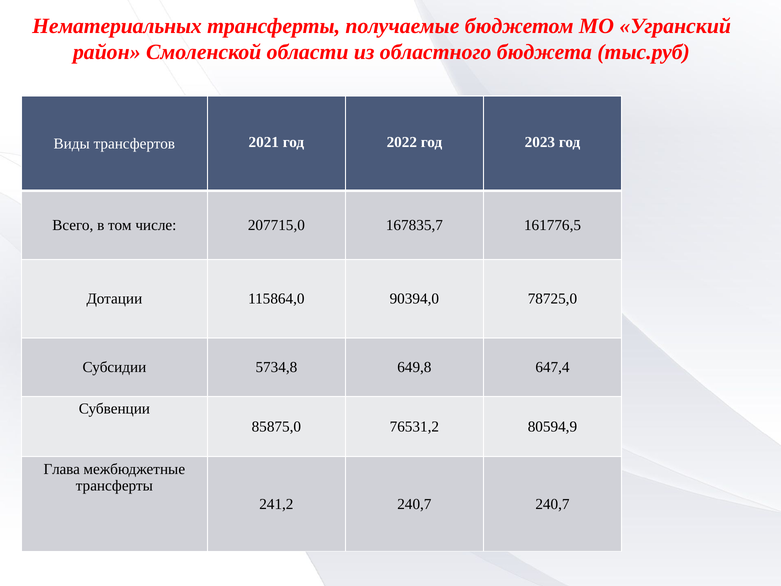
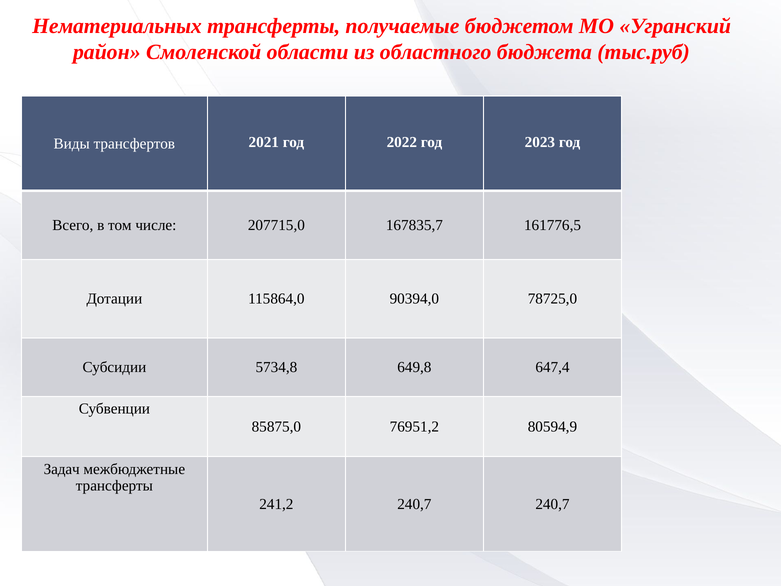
76531,2: 76531,2 -> 76951,2
Глава: Глава -> Задач
